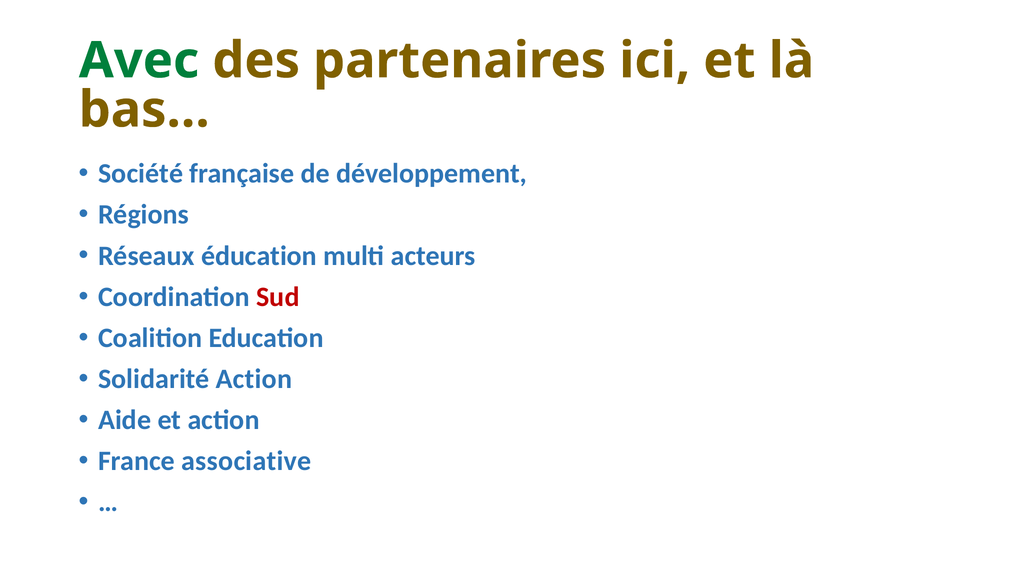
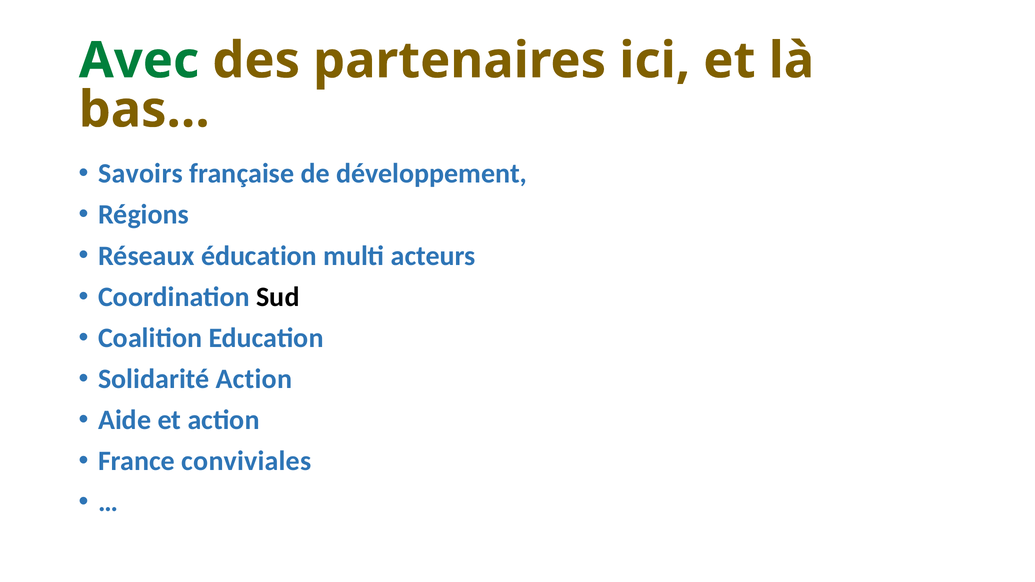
Société: Société -> Savoirs
Sud colour: red -> black
associative: associative -> conviviales
